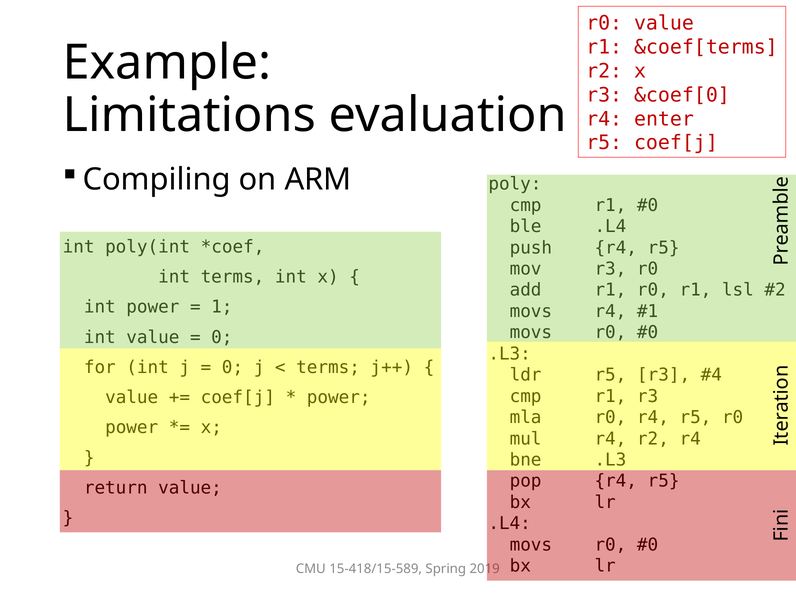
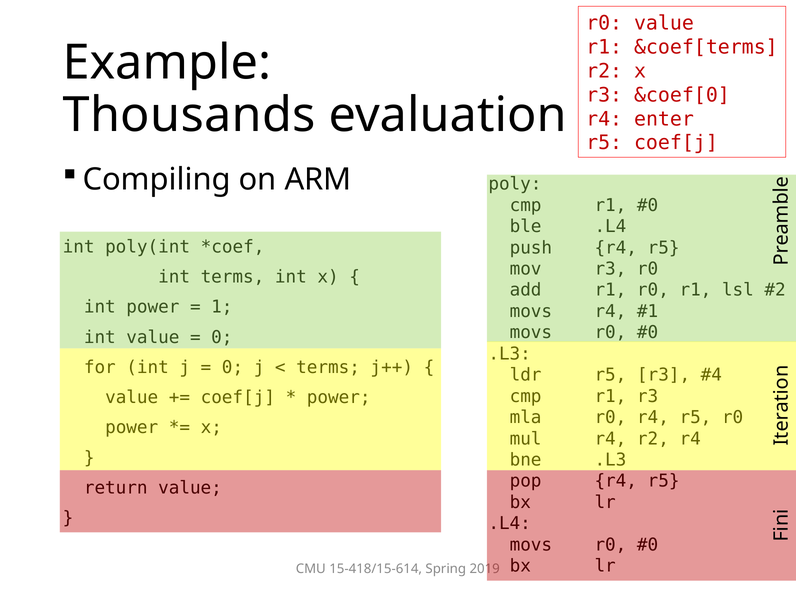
Limitations: Limitations -> Thousands
15-418/15-589: 15-418/15-589 -> 15-418/15-614
